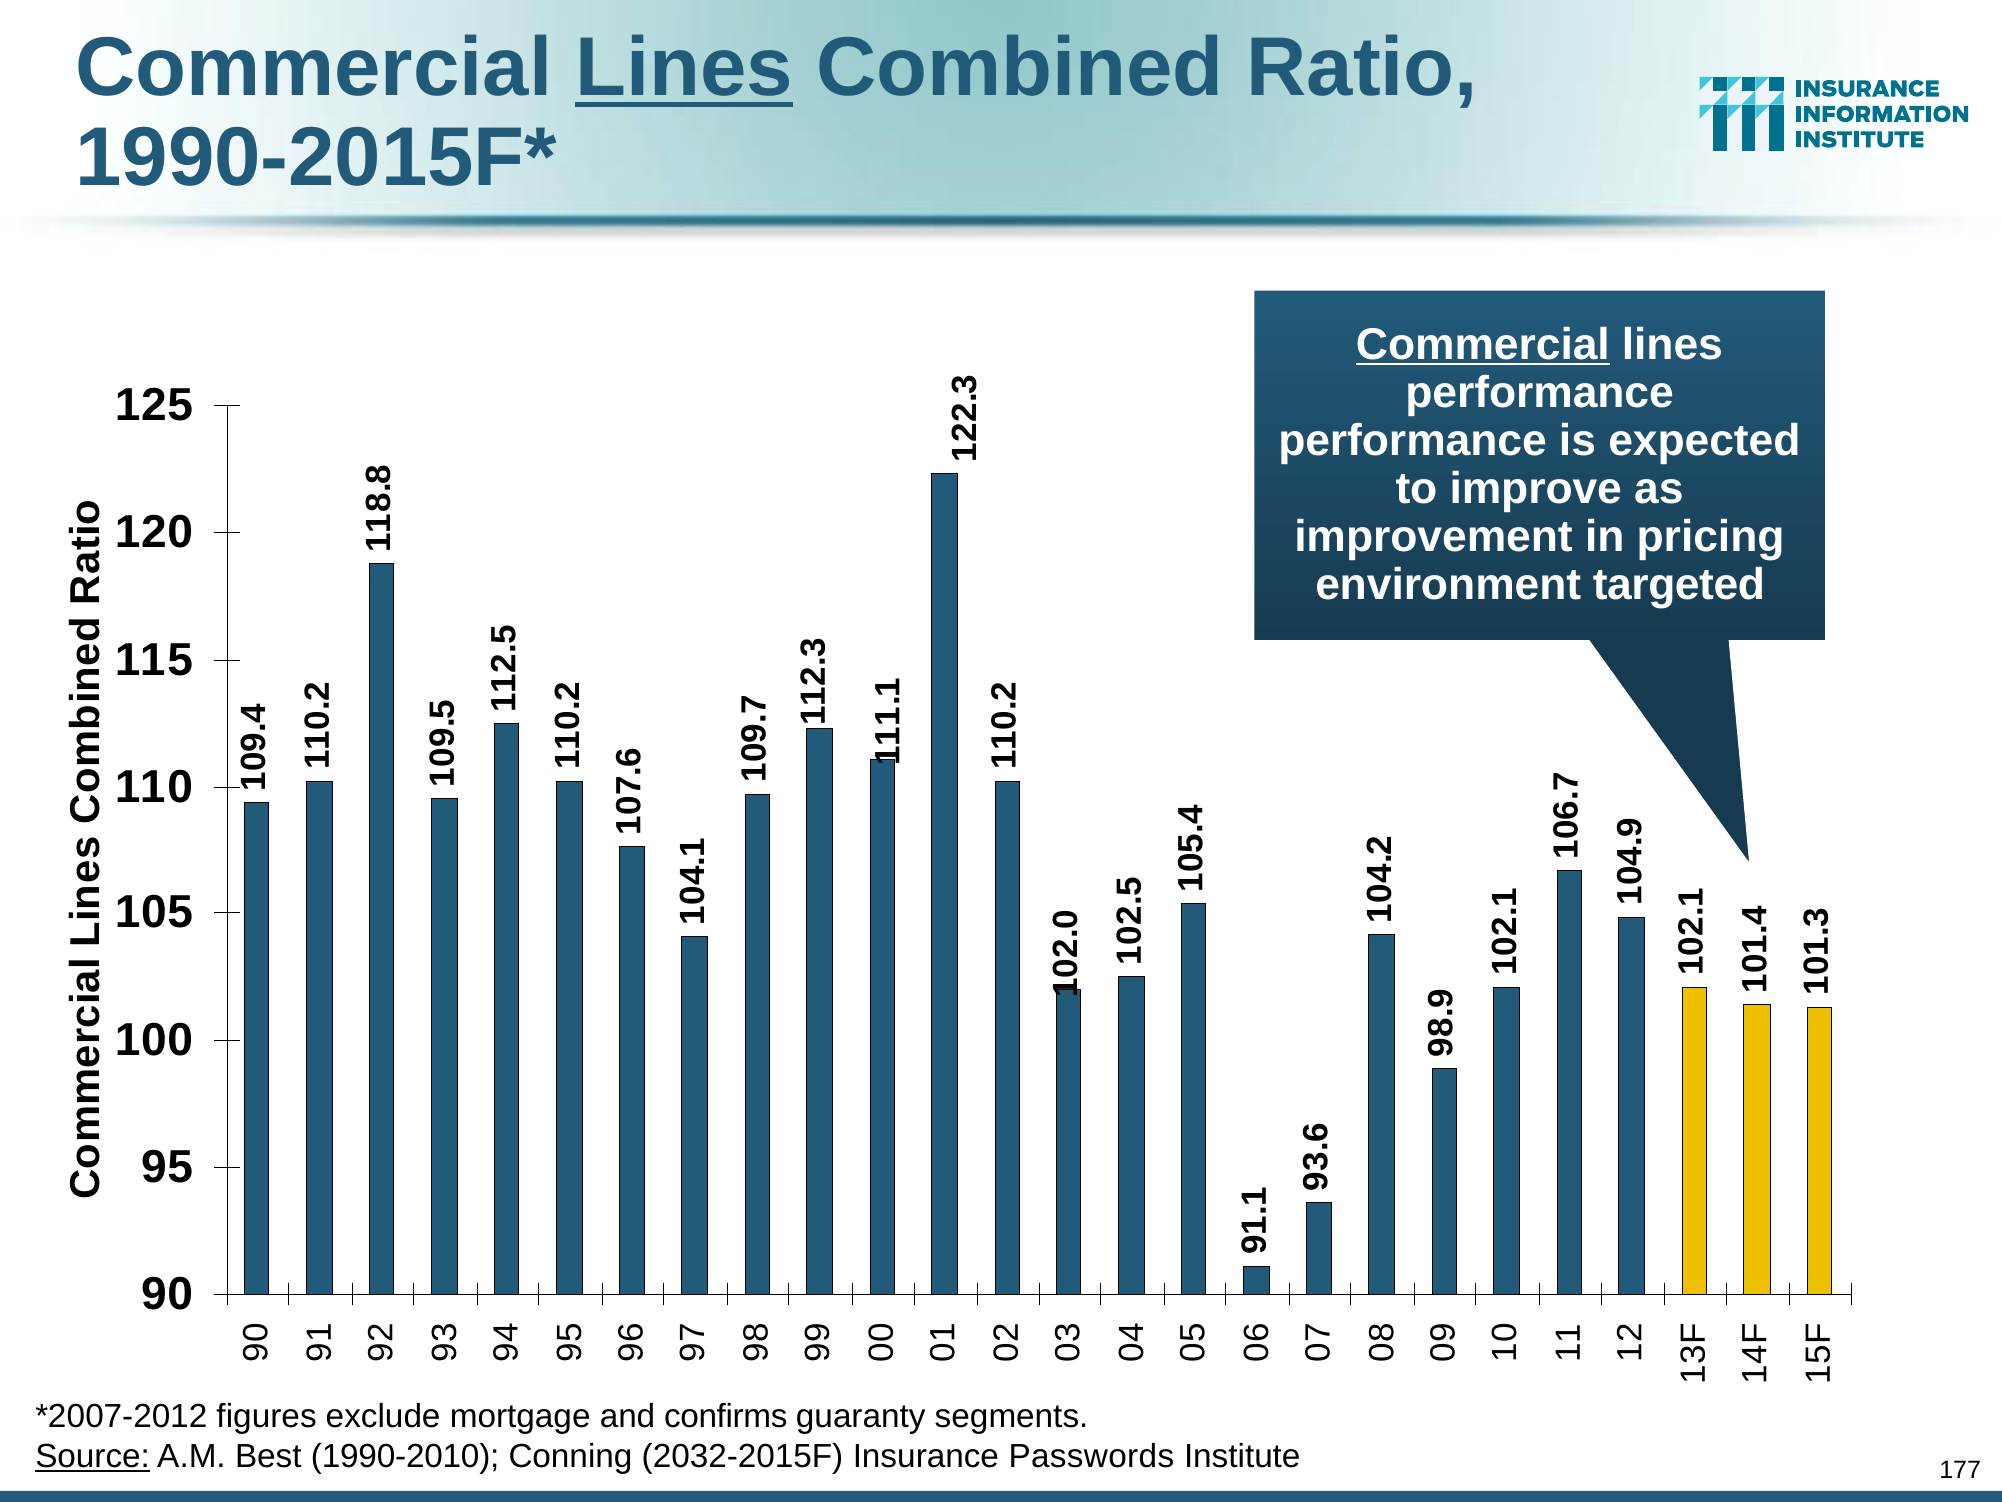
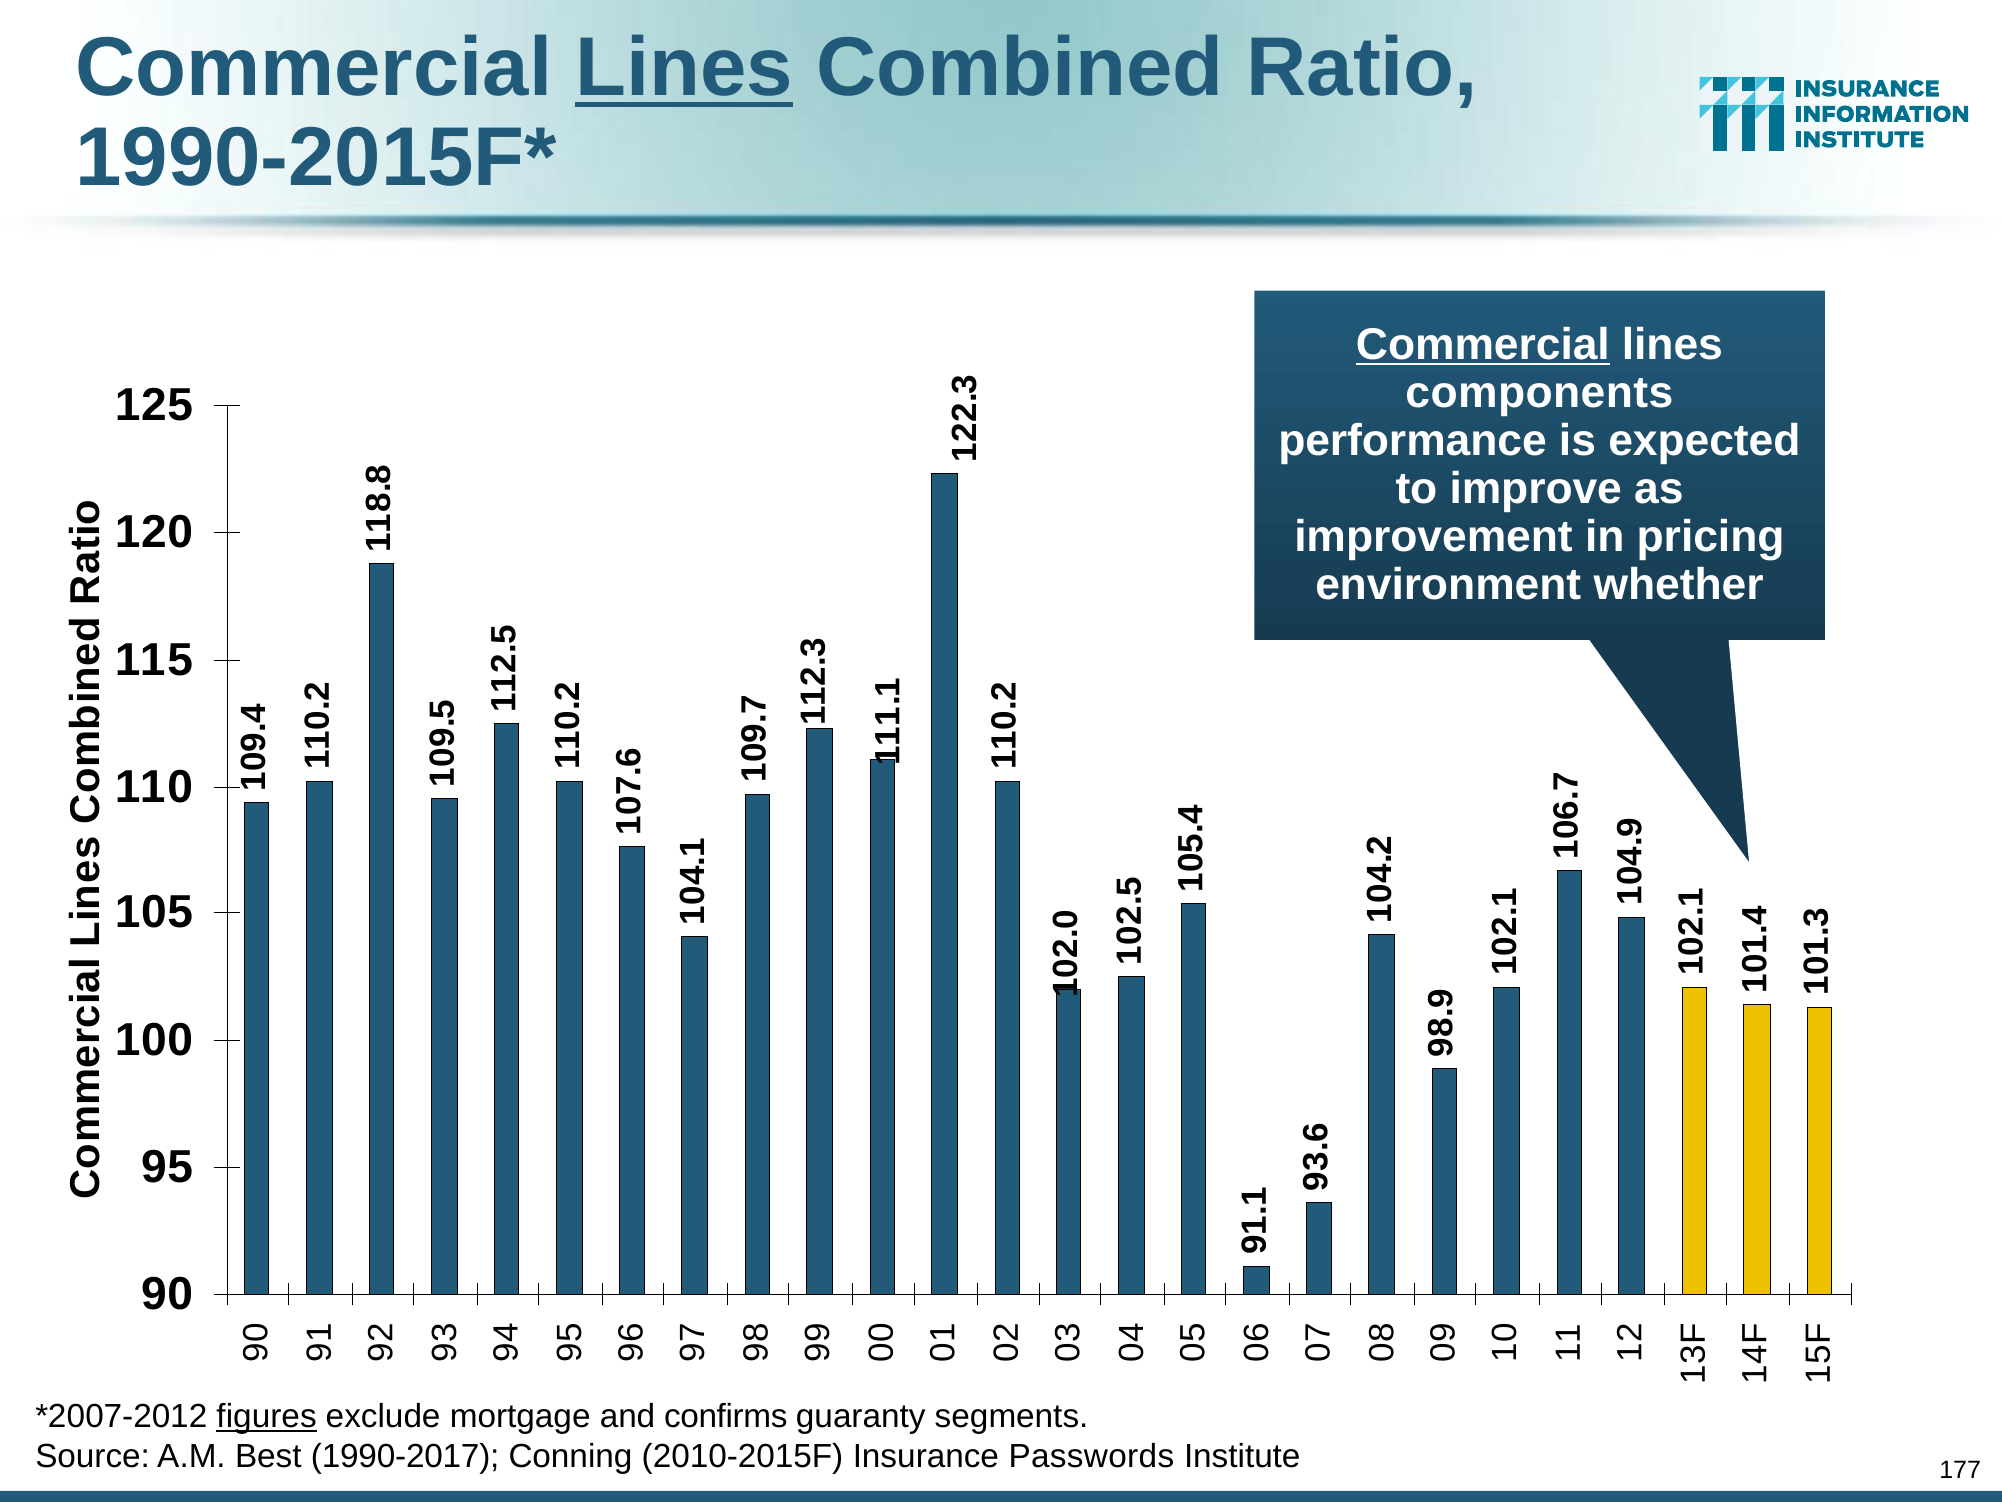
performance at (1540, 393): performance -> components
targeted: targeted -> whether
figures underline: none -> present
Source underline: present -> none
1990-2010: 1990-2010 -> 1990-2017
2032-2015F: 2032-2015F -> 2010-2015F
